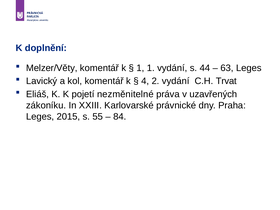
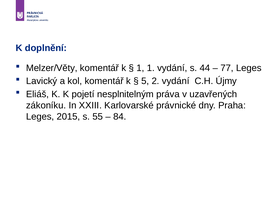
63: 63 -> 77
4: 4 -> 5
Trvat: Trvat -> Újmy
nezměnitelné: nezměnitelné -> nesplnitelným
